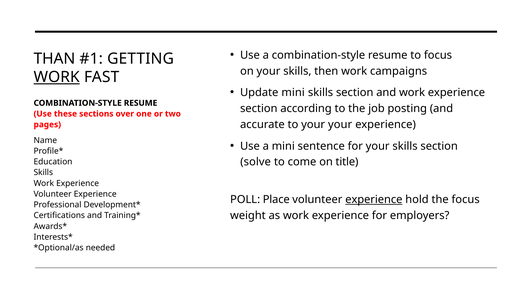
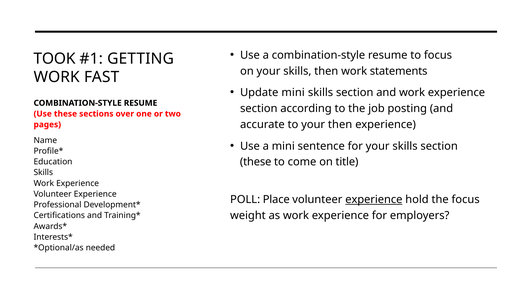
THAN: THAN -> TOOK
campaigns: campaigns -> statements
WORK at (57, 77) underline: present -> none
your your: your -> then
solve at (256, 162): solve -> these
